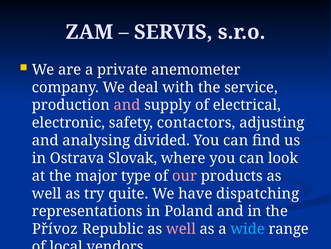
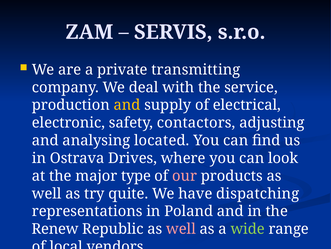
anemometer: anemometer -> transmitting
and at (127, 105) colour: pink -> yellow
divided: divided -> located
Slovak: Slovak -> Drives
Přívoz: Přívoz -> Renew
wide colour: light blue -> light green
